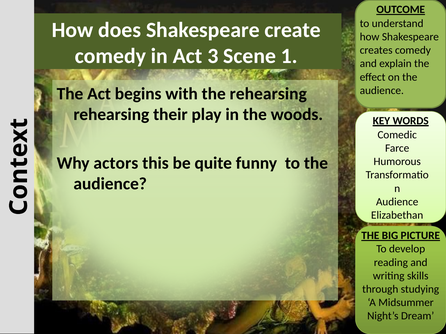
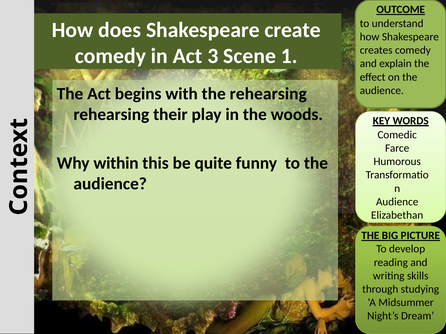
actors: actors -> within
